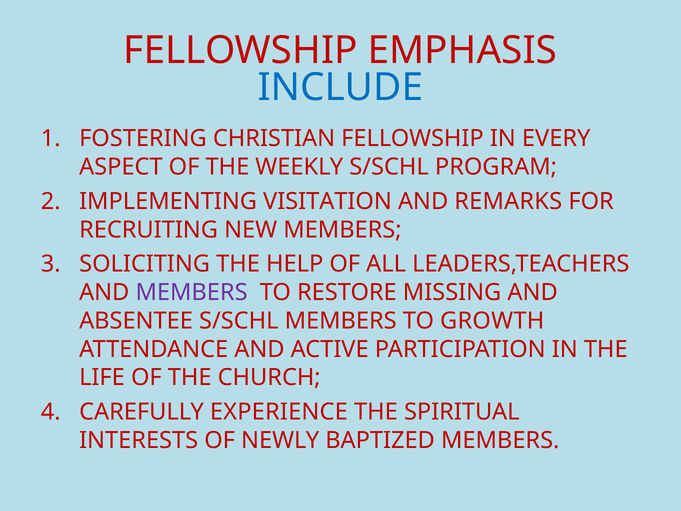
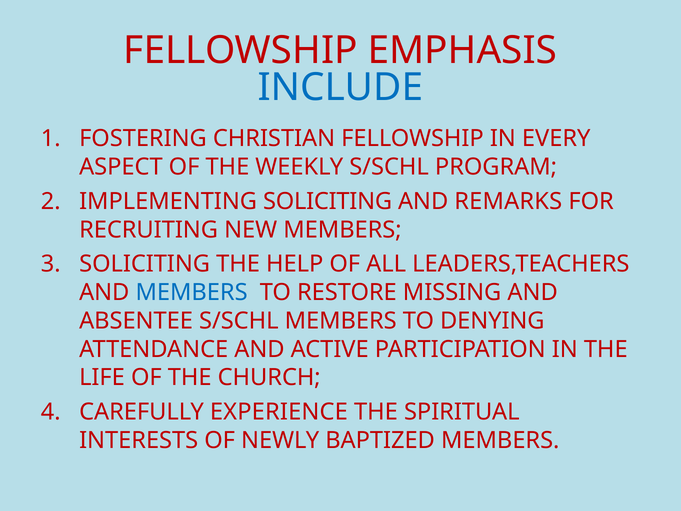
IMPLEMENTING VISITATION: VISITATION -> SOLICITING
MEMBERS at (192, 292) colour: purple -> blue
GROWTH: GROWTH -> DENYING
